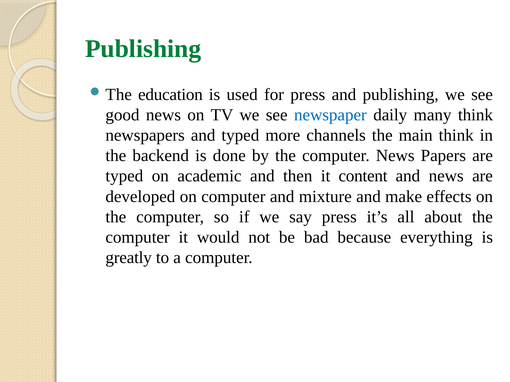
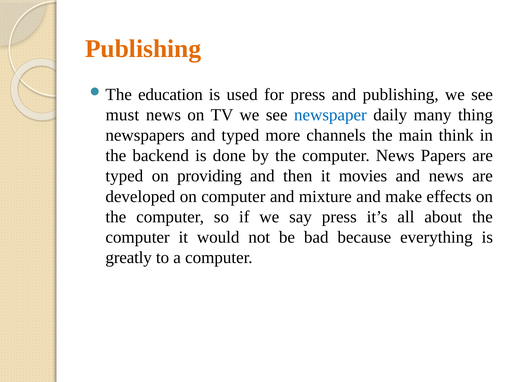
Publishing at (143, 49) colour: green -> orange
good: good -> must
many think: think -> thing
academic: academic -> providing
content: content -> movies
